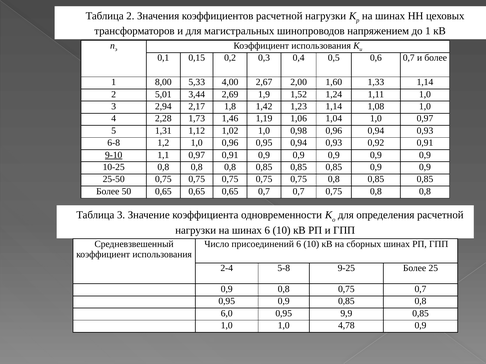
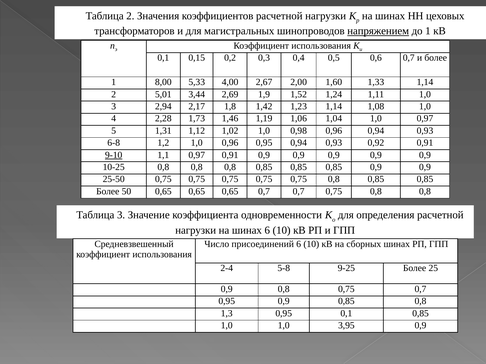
напряжением underline: none -> present
6,0: 6,0 -> 1,3
0,95 9,9: 9,9 -> 0,1
4,78: 4,78 -> 3,95
